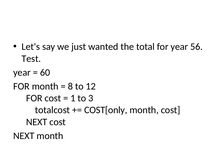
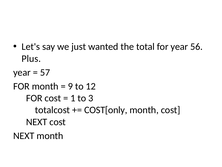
Test: Test -> Plus
60: 60 -> 57
8: 8 -> 9
